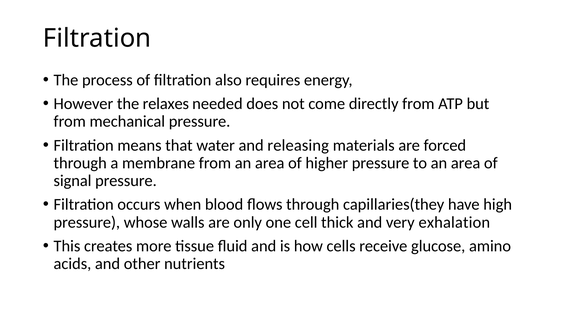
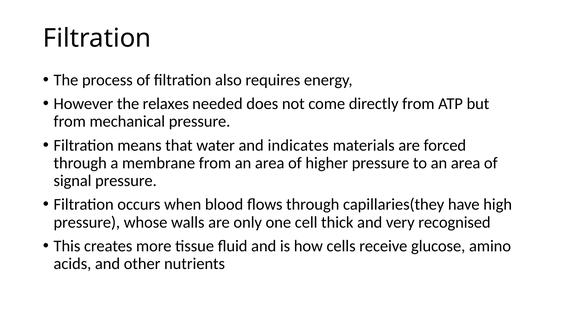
releasing: releasing -> indicates
exhalation: exhalation -> recognised
